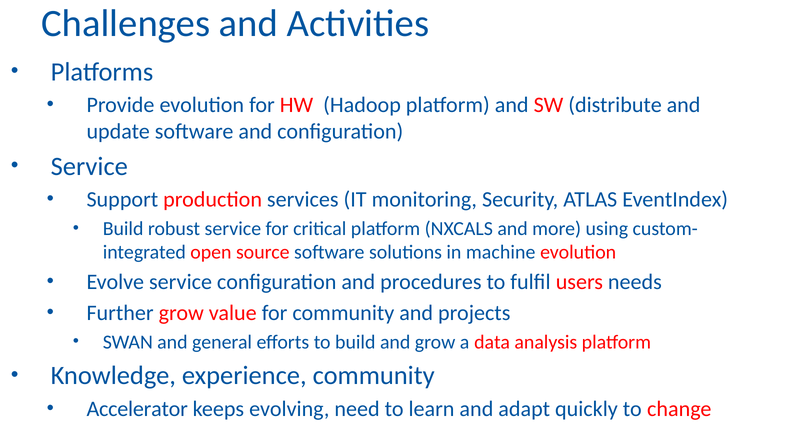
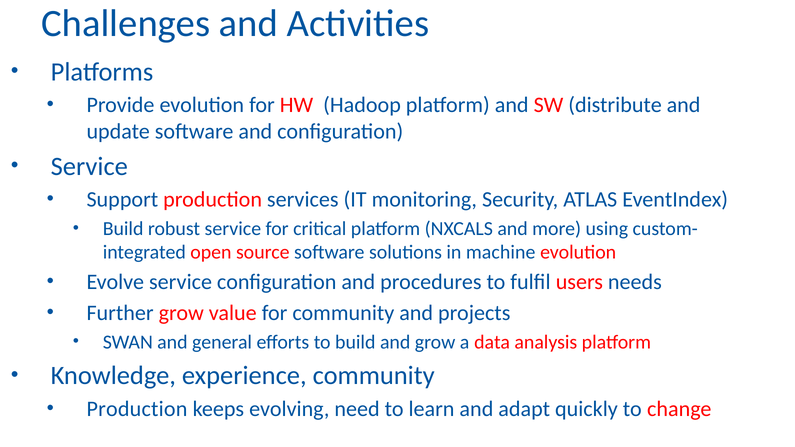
Accelerator at (137, 409): Accelerator -> Production
